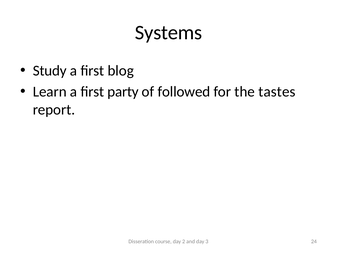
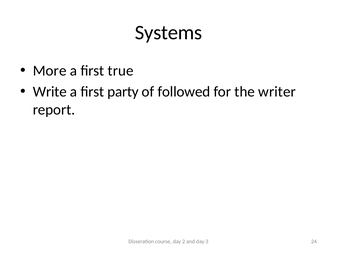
Study: Study -> More
blog: blog -> true
Learn: Learn -> Write
tastes: tastes -> writer
